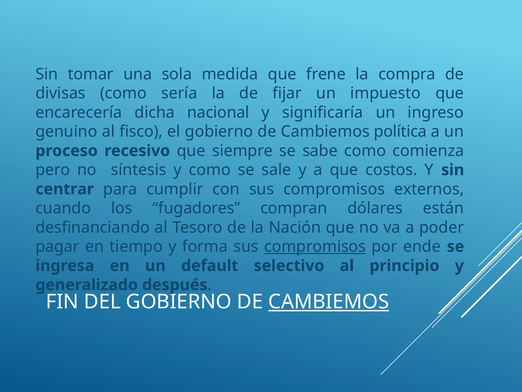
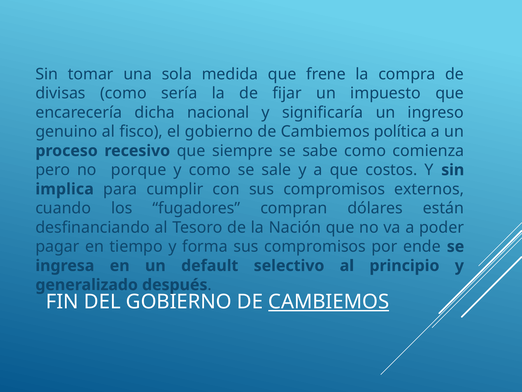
síntesis: síntesis -> porque
centrar: centrar -> implica
compromisos at (315, 246) underline: present -> none
